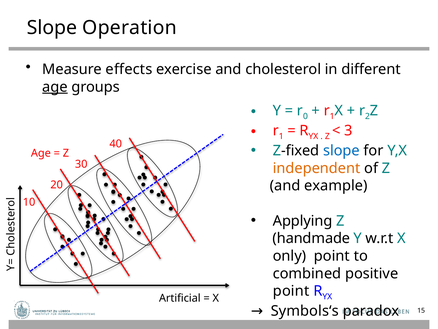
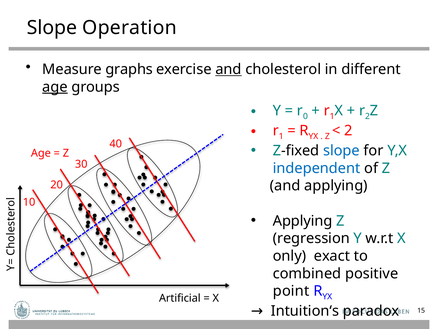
effects: effects -> graphs
and at (229, 69) underline: none -> present
3 at (348, 131): 3 -> 2
independent colour: orange -> blue
and example: example -> applying
handmade: handmade -> regression
only point: point -> exact
Symbols‘s: Symbols‘s -> Intuition‘s
